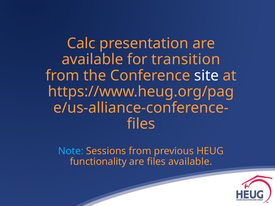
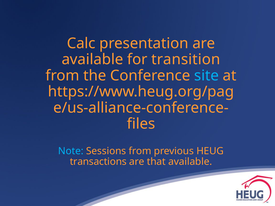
site colour: white -> light blue
functionality: functionality -> transactions
are files: files -> that
